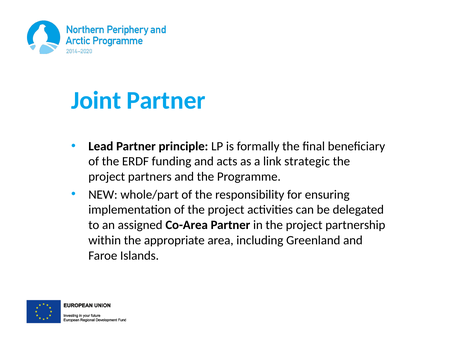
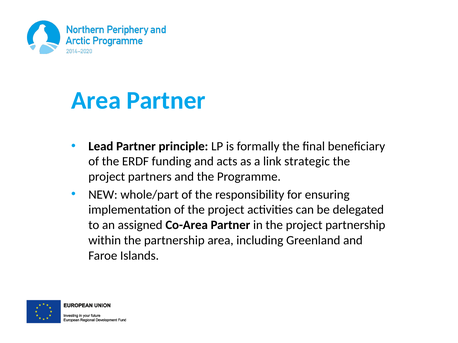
Joint at (96, 101): Joint -> Area
the appropriate: appropriate -> partnership
